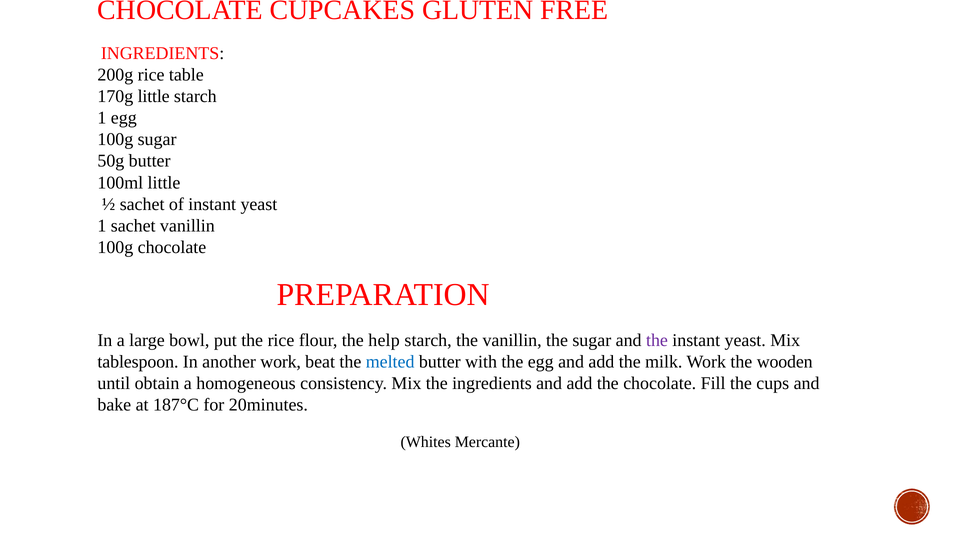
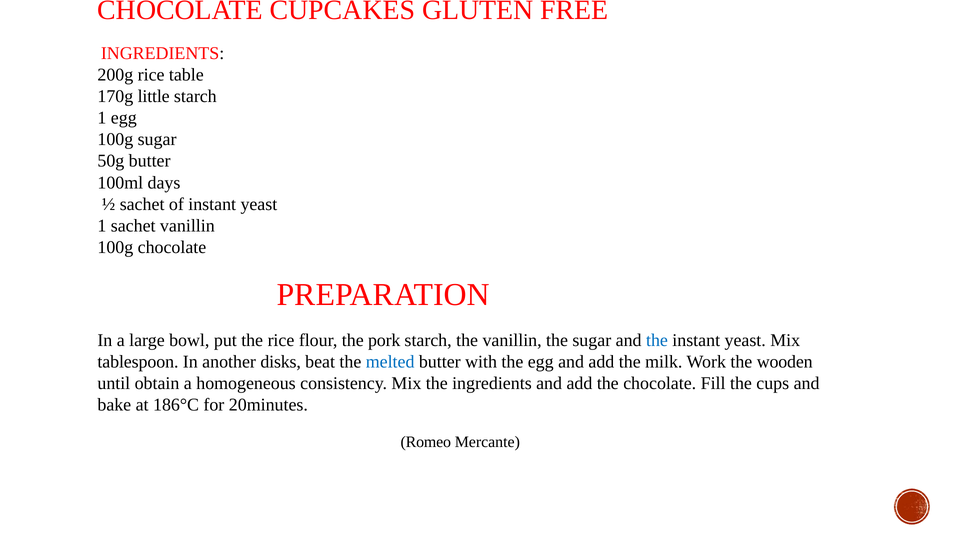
100ml little: little -> days
help: help -> pork
the at (657, 340) colour: purple -> blue
another work: work -> disks
187°C: 187°C -> 186°C
Whites: Whites -> Romeo
